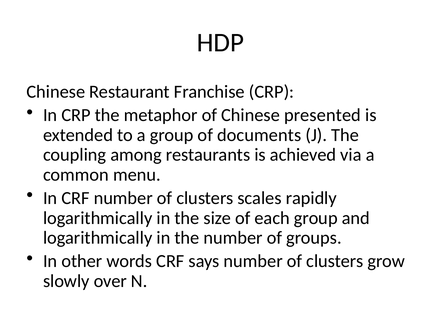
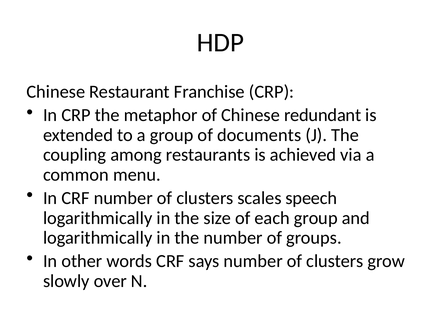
presented: presented -> redundant
rapidly: rapidly -> speech
